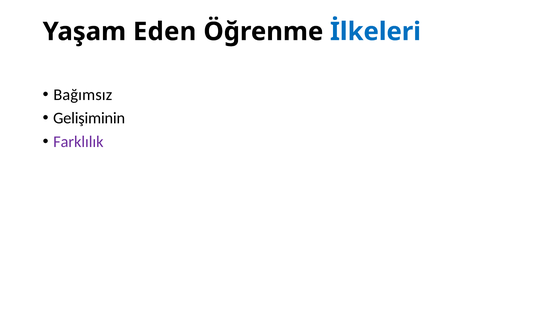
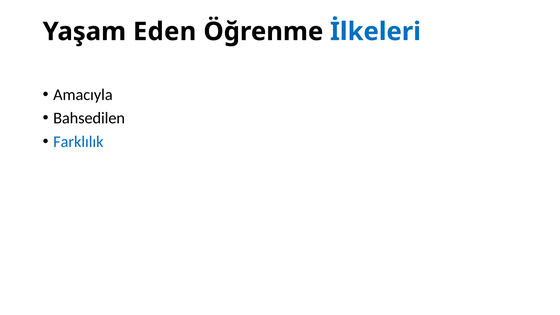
Bağımsız: Bağımsız -> Amacıyla
Gelişiminin: Gelişiminin -> Bahsedilen
Farklılık colour: purple -> blue
